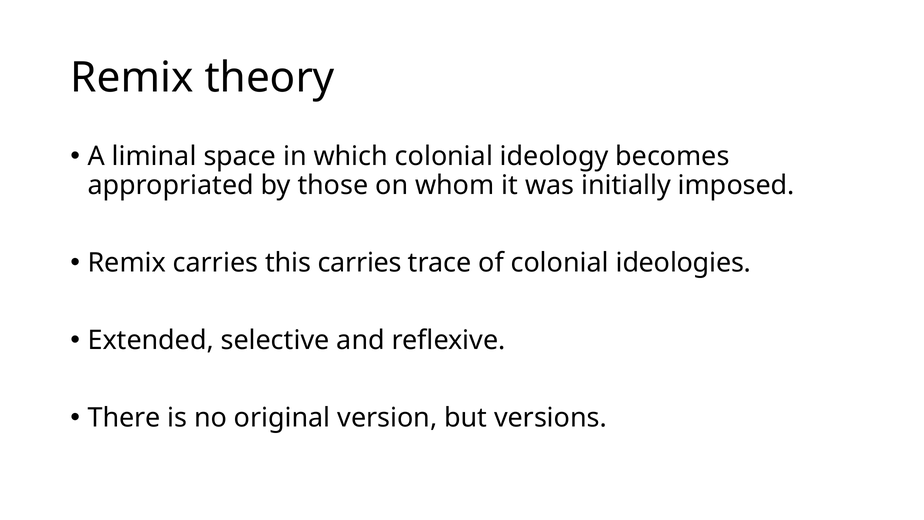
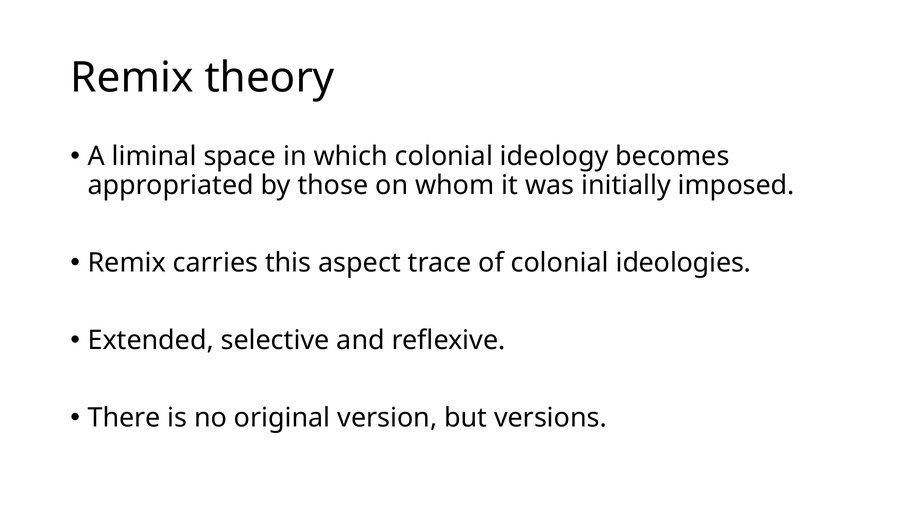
this carries: carries -> aspect
